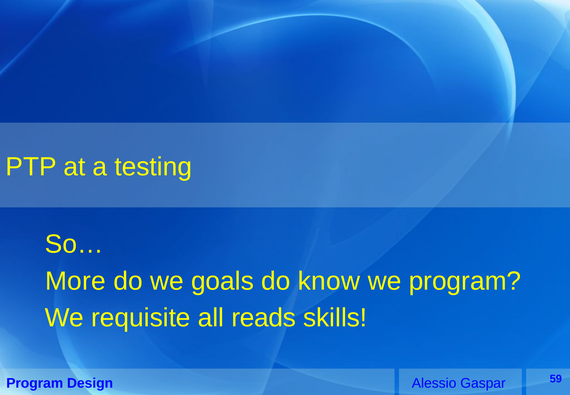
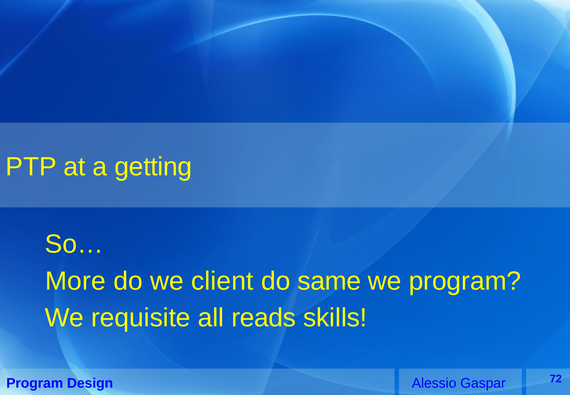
testing: testing -> getting
goals: goals -> client
know: know -> same
59: 59 -> 72
